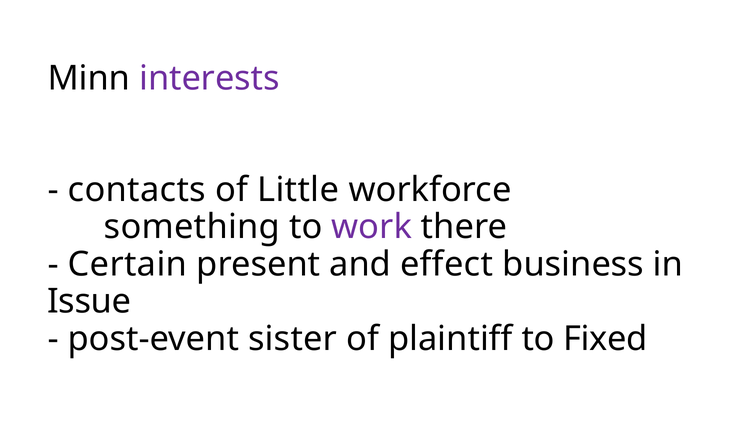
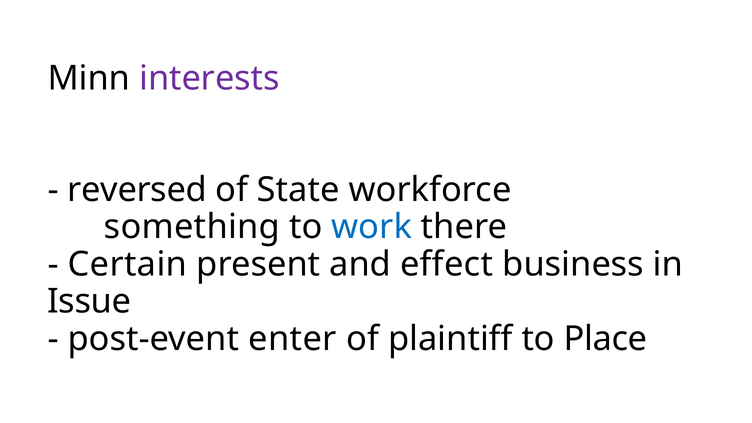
contacts: contacts -> reversed
Little: Little -> State
work colour: purple -> blue
sister: sister -> enter
Fixed: Fixed -> Place
